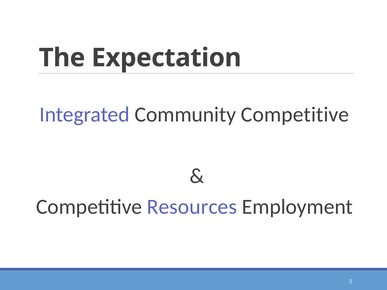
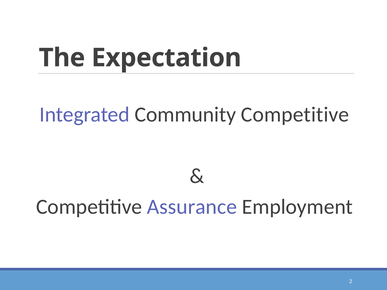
Resources: Resources -> Assurance
